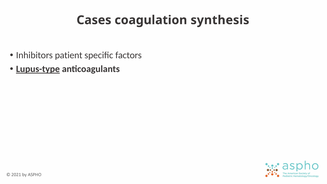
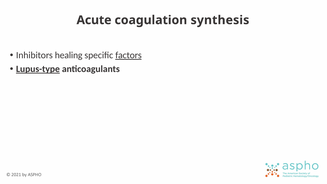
Cases: Cases -> Acute
patient: patient -> healing
factors underline: none -> present
